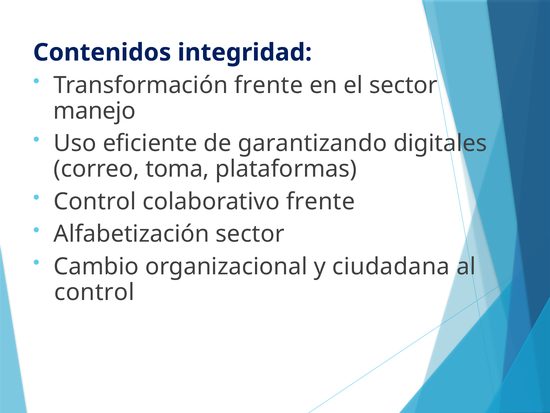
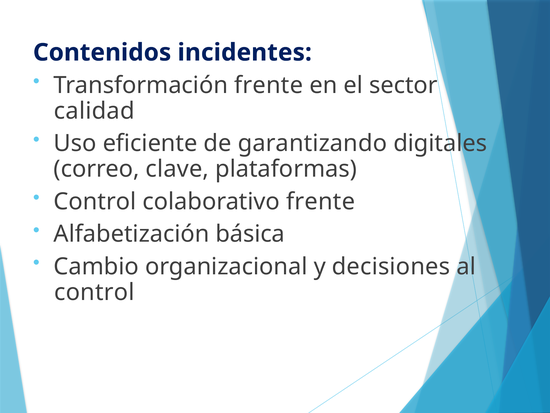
integridad: integridad -> incidentes
manejo: manejo -> calidad
toma: toma -> clave
Alfabetización sector: sector -> básica
ciudadana: ciudadana -> decisiones
